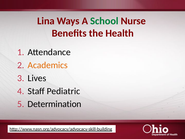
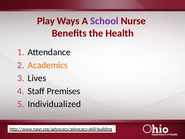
Lina: Lina -> Play
School colour: green -> purple
Pediatric: Pediatric -> Premises
Determination: Determination -> Individualized
